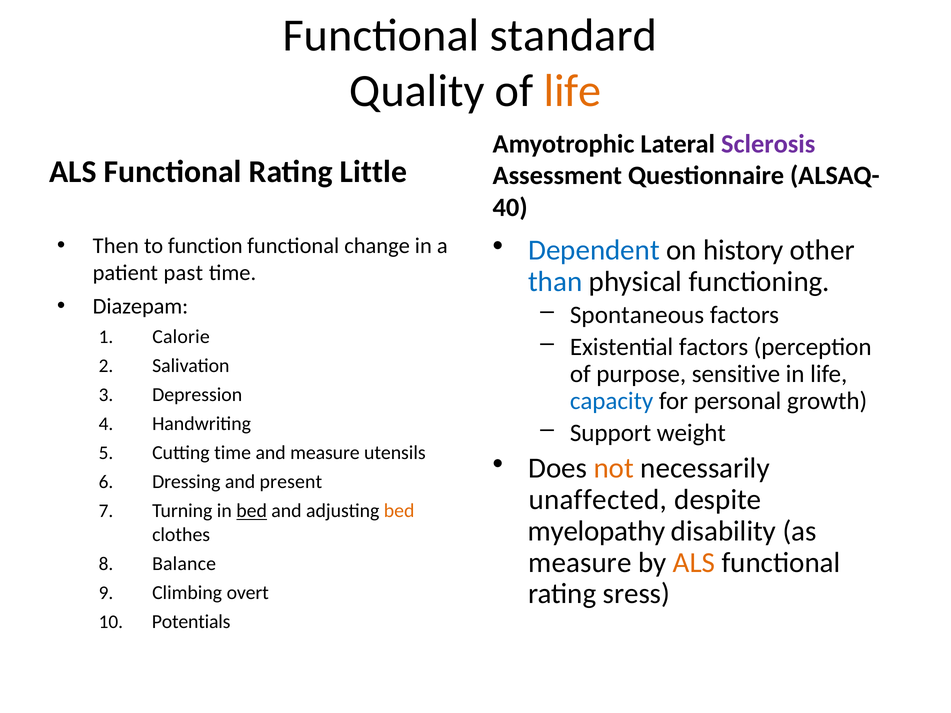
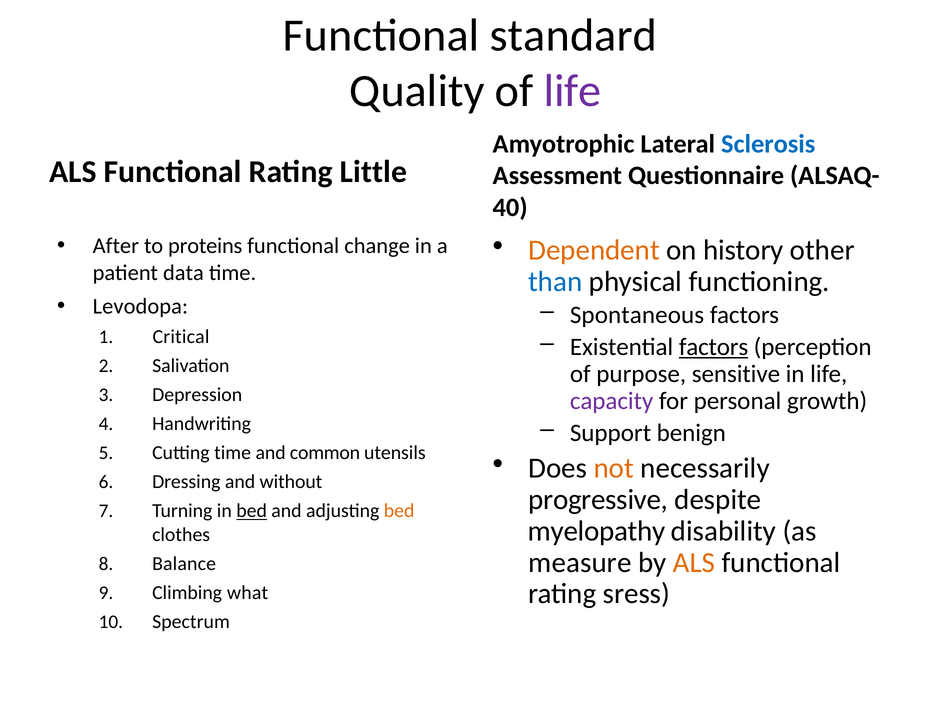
life at (573, 91) colour: orange -> purple
Sclerosis colour: purple -> blue
Dependent colour: blue -> orange
Then: Then -> After
function: function -> proteins
past: past -> data
Diazepam: Diazepam -> Levodopa
Calorie: Calorie -> Critical
factors at (714, 347) underline: none -> present
capacity colour: blue -> purple
weight: weight -> benign
and measure: measure -> common
present: present -> without
unaffected: unaffected -> progressive
overt: overt -> what
Potentials: Potentials -> Spectrum
